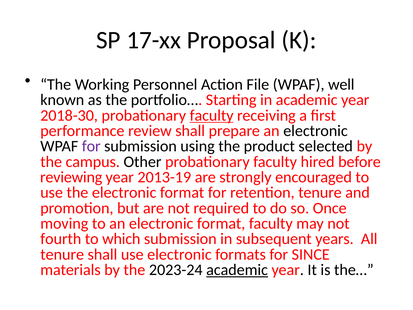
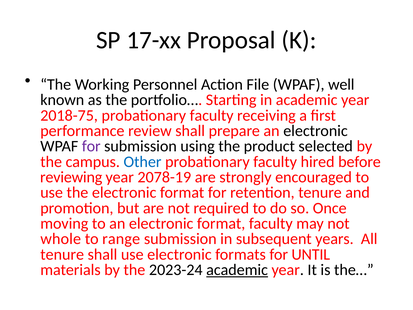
2018-30: 2018-30 -> 2018-75
faculty at (212, 115) underline: present -> none
Other colour: black -> blue
2013-19: 2013-19 -> 2078-19
fourth: fourth -> whole
which: which -> range
SINCE: SINCE -> UNTIL
